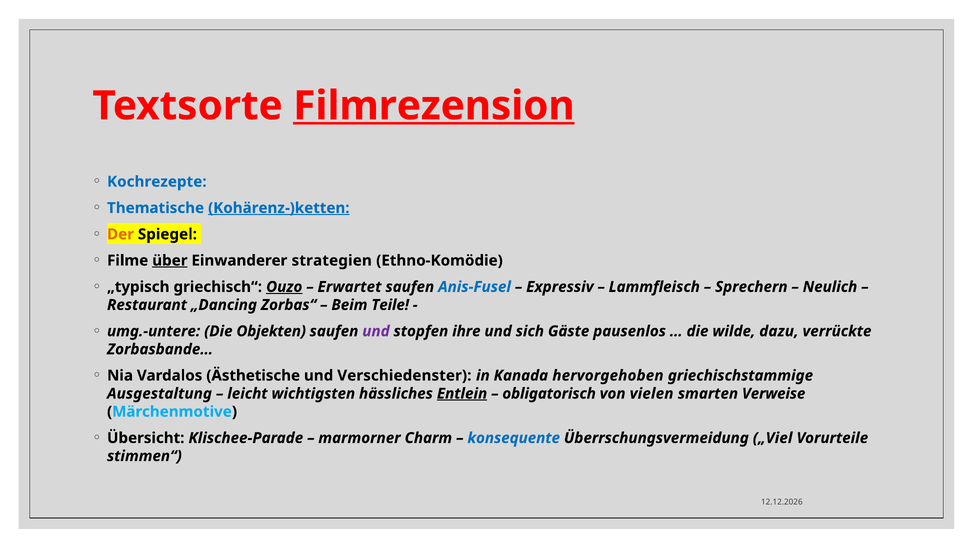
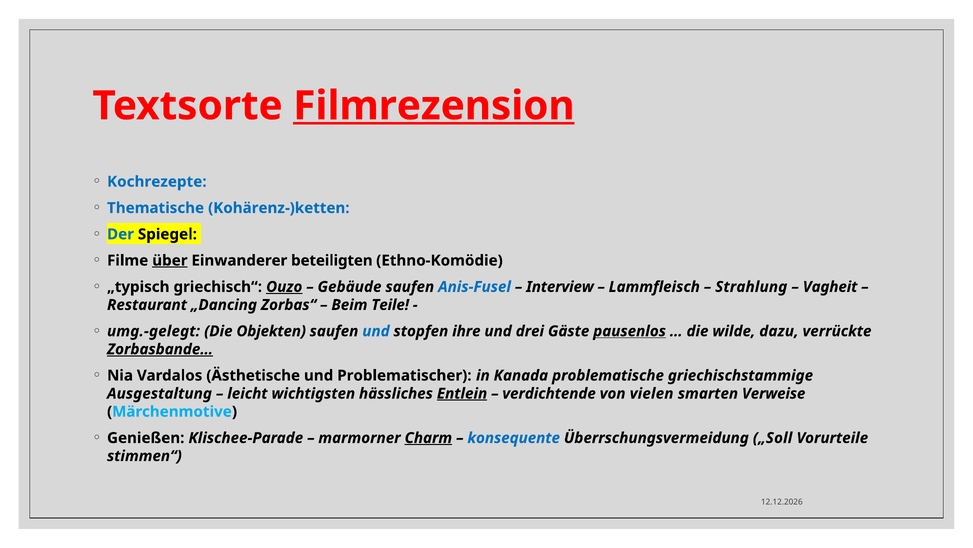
Kohärenz-)ketten underline: present -> none
Der colour: orange -> blue
strategien: strategien -> beteiligten
Erwartet: Erwartet -> Gebäude
Expressiv: Expressiv -> Interview
Sprechern: Sprechern -> Strahlung
Neulich: Neulich -> Vagheit
umg.-untere: umg.-untere -> umg.-gelegt
und at (376, 331) colour: purple -> blue
sich: sich -> drei
pausenlos underline: none -> present
Zorbasbande… underline: none -> present
Verschiedenster: Verschiedenster -> Problematischer
hervorgehoben: hervorgehoben -> problematische
obligatorisch: obligatorisch -> verdichtende
Übersicht: Übersicht -> Genießen
Charm underline: none -> present
„Viel: „Viel -> „Soll
